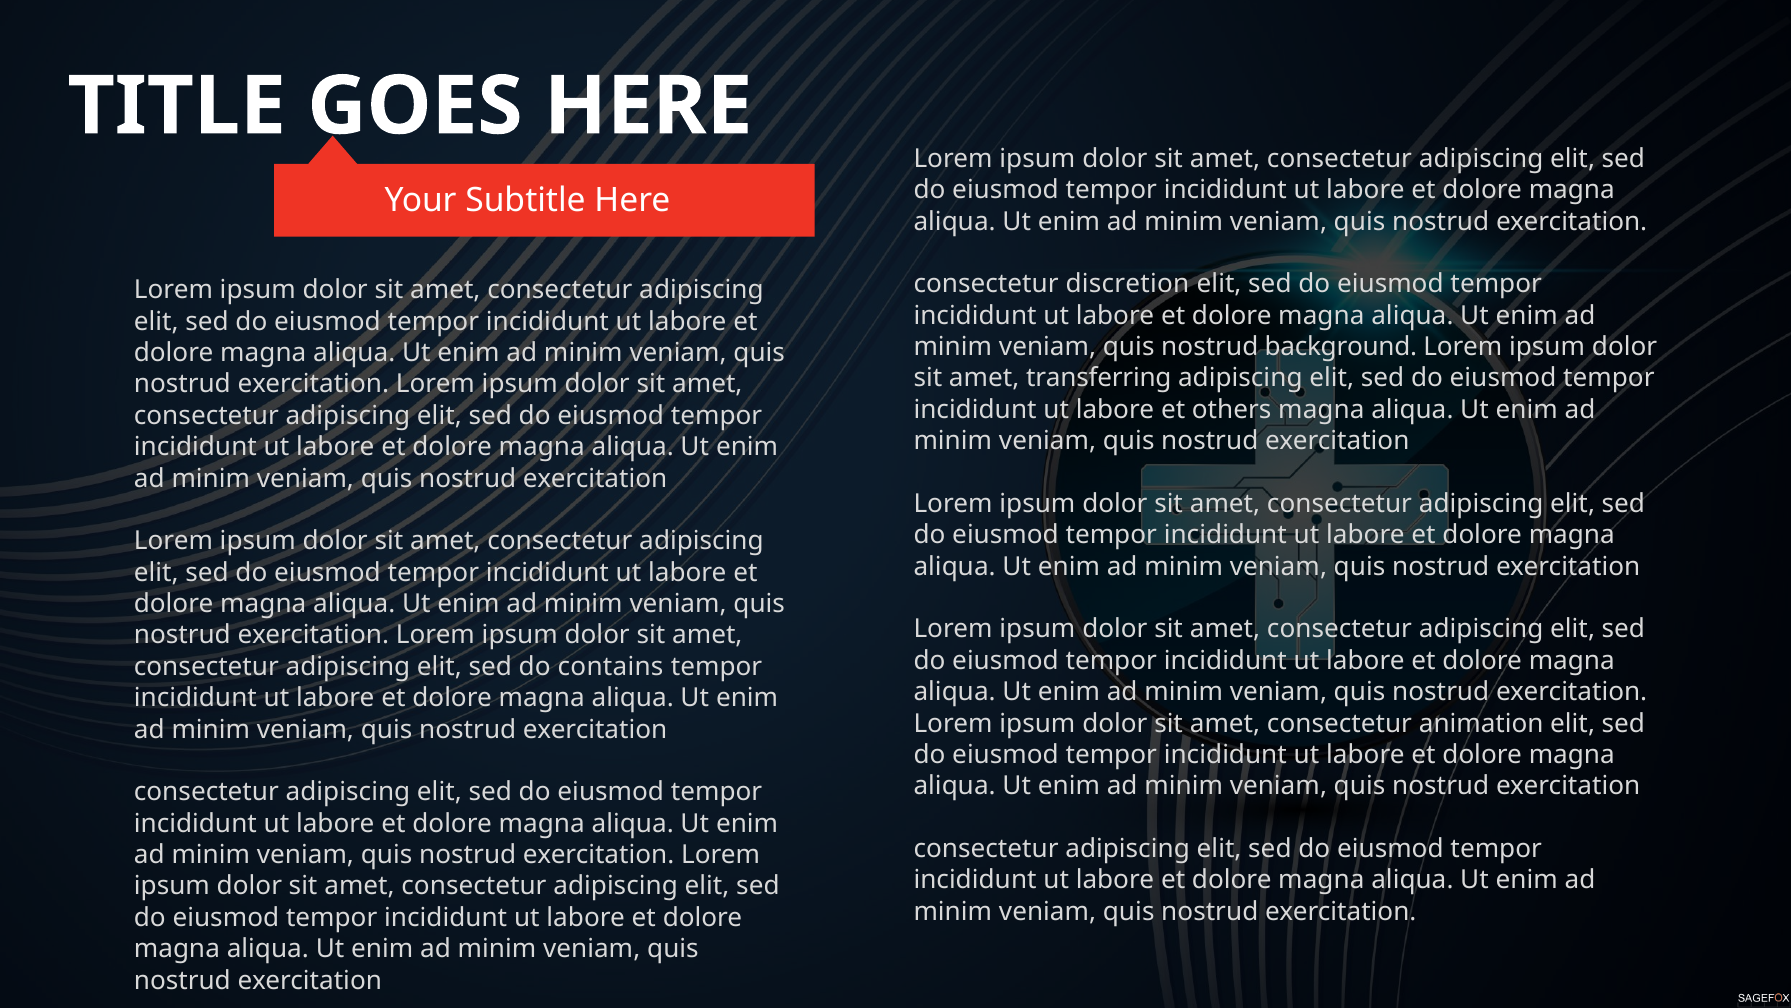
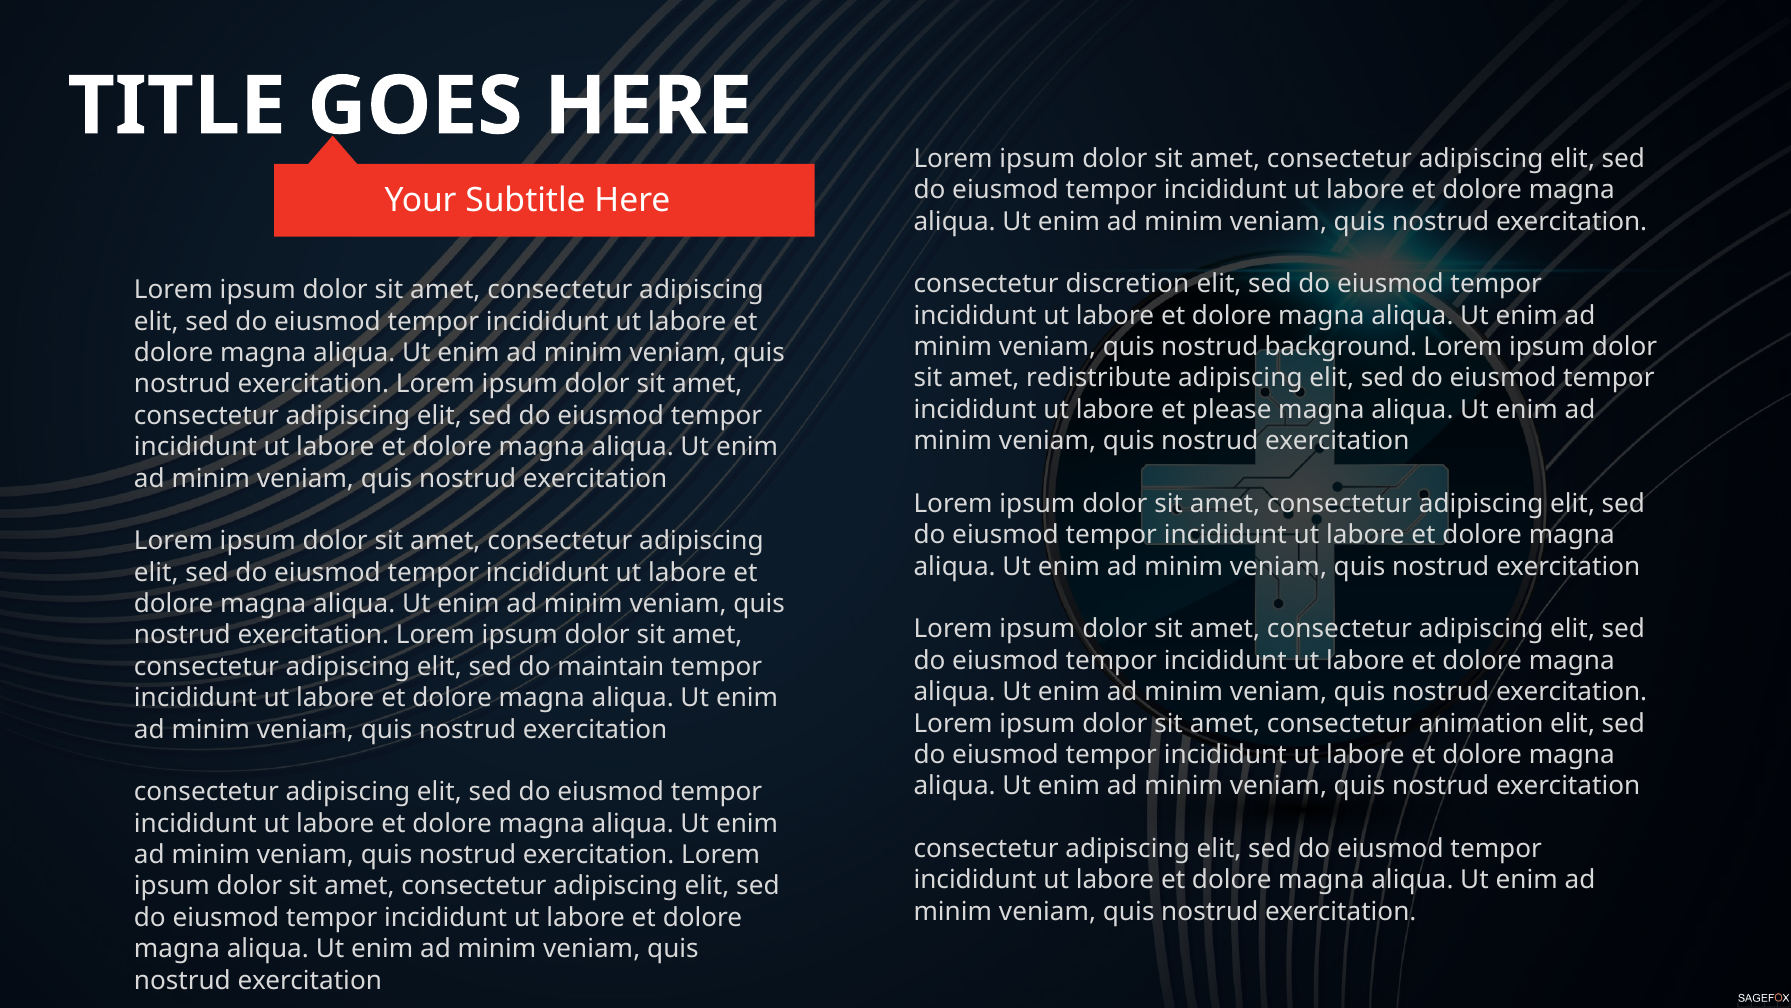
transferring: transferring -> redistribute
others: others -> please
contains: contains -> maintain
